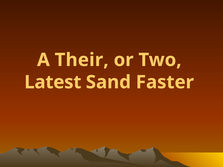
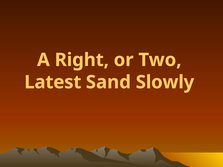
Their: Their -> Right
Faster: Faster -> Slowly
